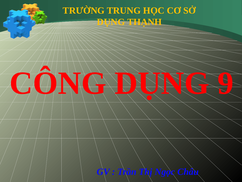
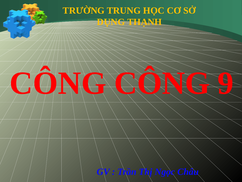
CÔNG DỤNG: DỤNG -> CÔNG
